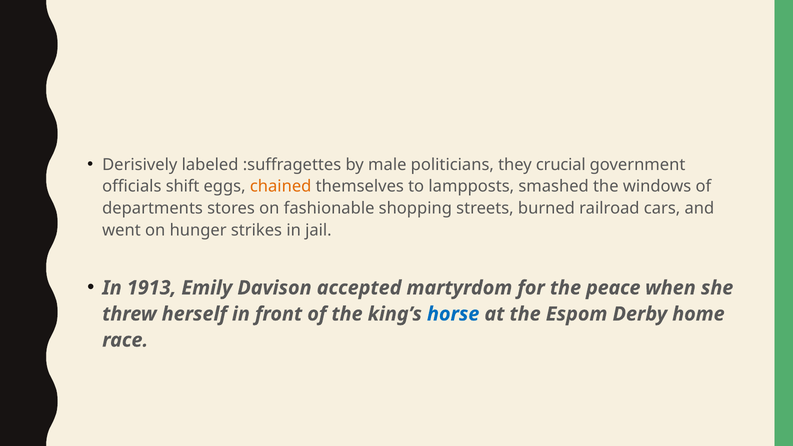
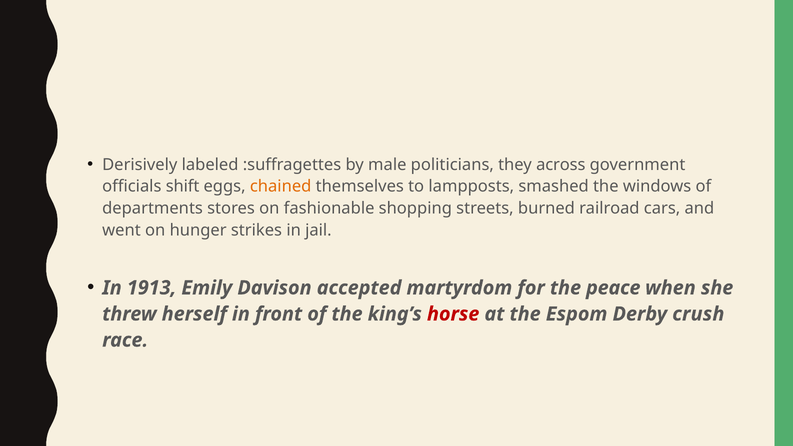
crucial: crucial -> across
horse colour: blue -> red
home: home -> crush
